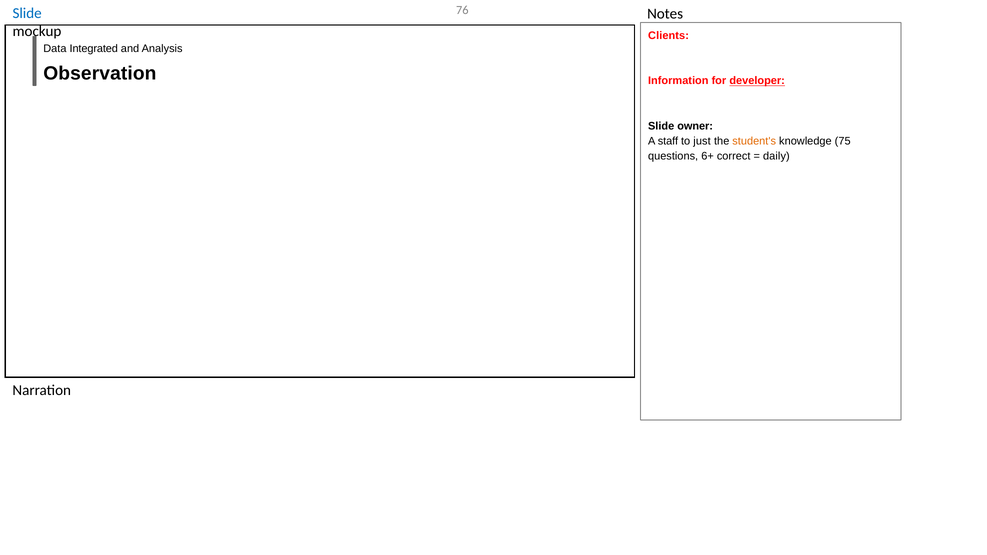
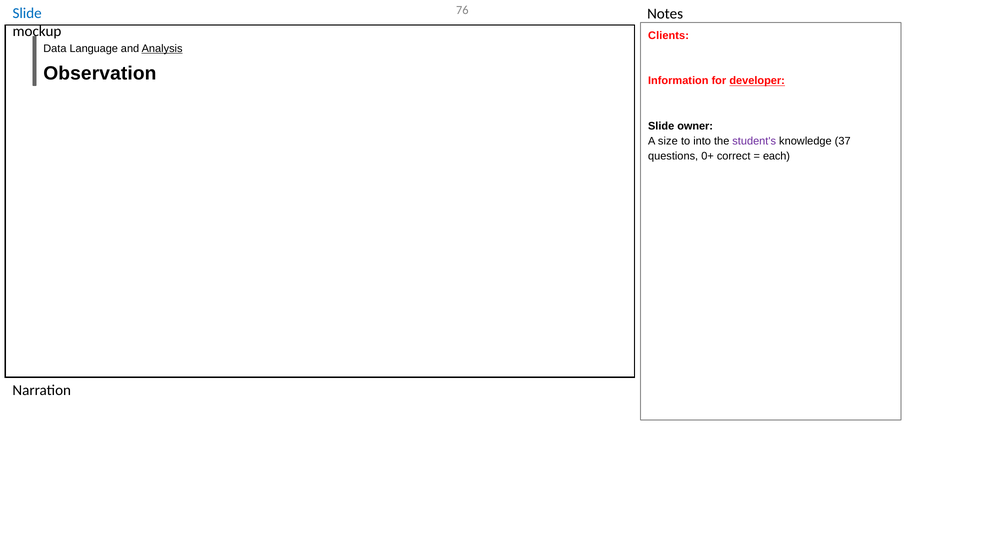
Integrated: Integrated -> Language
Analysis underline: none -> present
staff: staff -> size
just: just -> into
student's colour: orange -> purple
75: 75 -> 37
6+: 6+ -> 0+
daily: daily -> each
